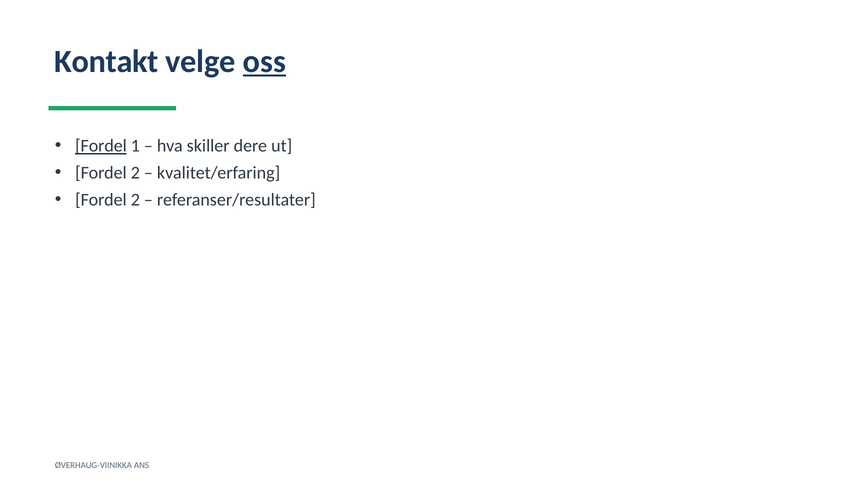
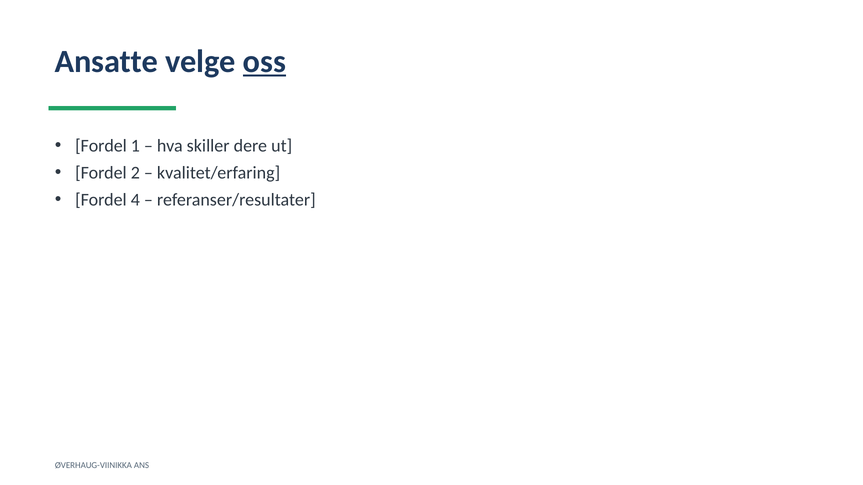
Kontakt: Kontakt -> Ansatte
Fordel at (101, 146) underline: present -> none
2 at (135, 200): 2 -> 4
